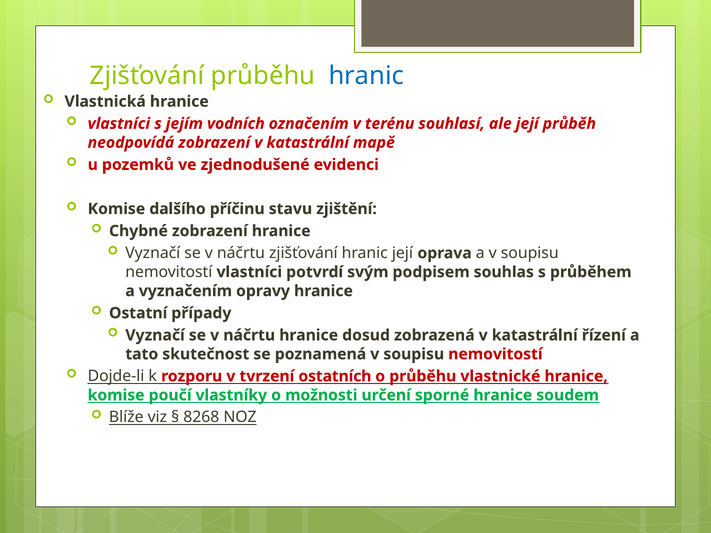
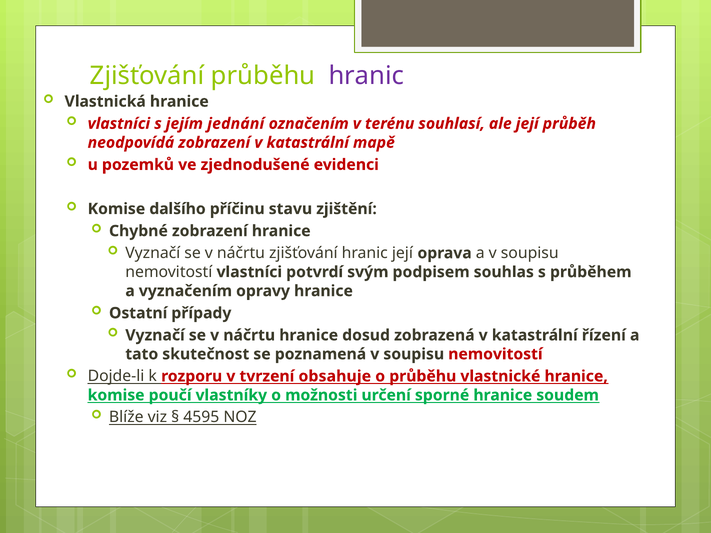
hranic at (366, 76) colour: blue -> purple
vodních: vodních -> jednání
ostatních: ostatních -> obsahuje
8268: 8268 -> 4595
